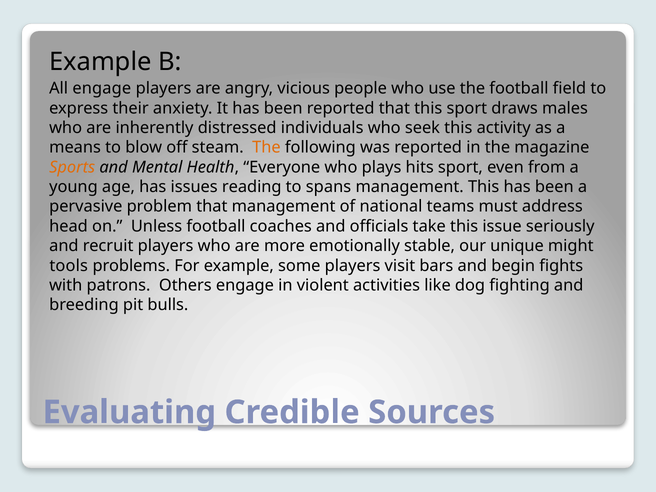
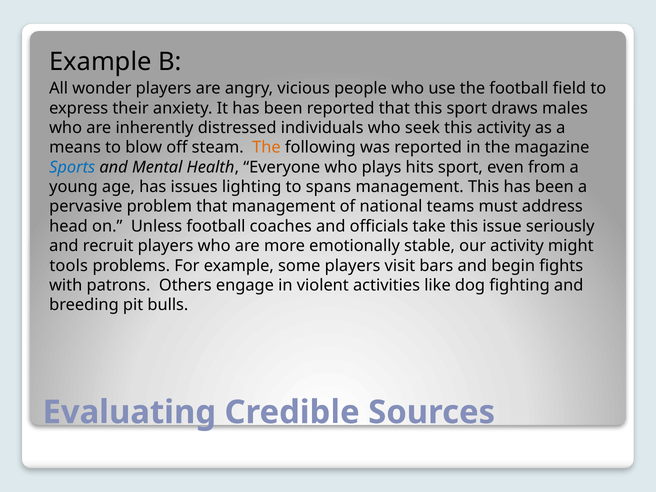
All engage: engage -> wonder
Sports colour: orange -> blue
reading: reading -> lighting
our unique: unique -> activity
